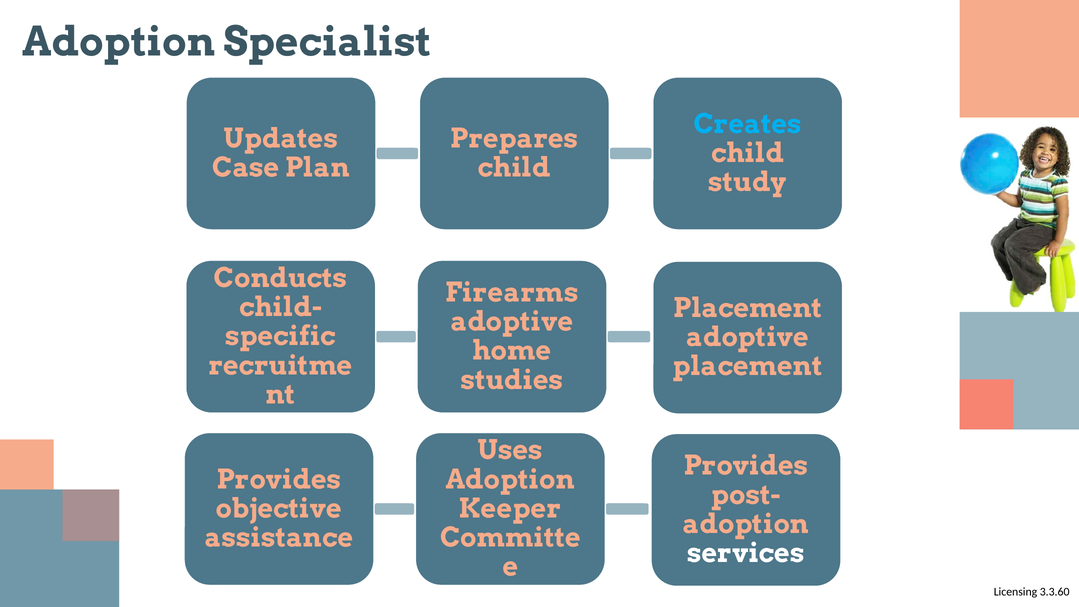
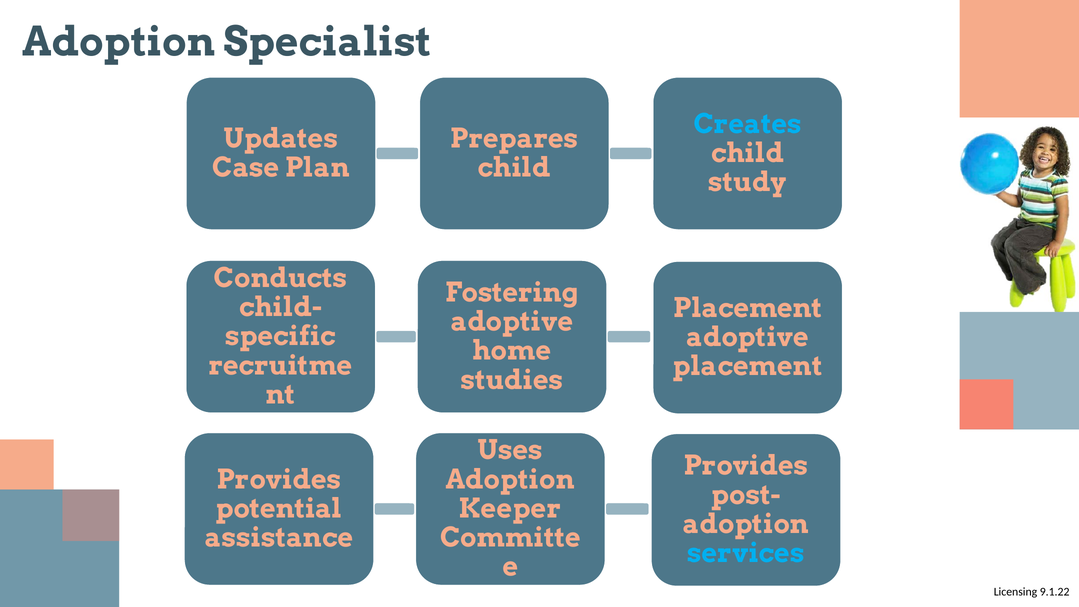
Firearms: Firearms -> Fostering
objective: objective -> potential
services colour: white -> light blue
3.3.60: 3.3.60 -> 9.1.22
